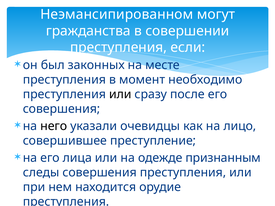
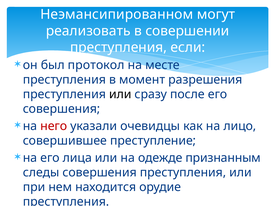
гражданства: гражданства -> реализовать
законных: законных -> протокол
необходимо: необходимо -> разрешения
него colour: black -> red
